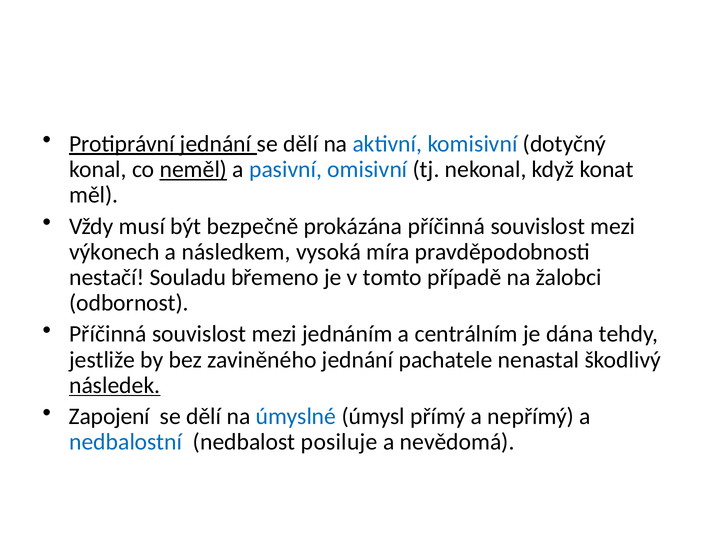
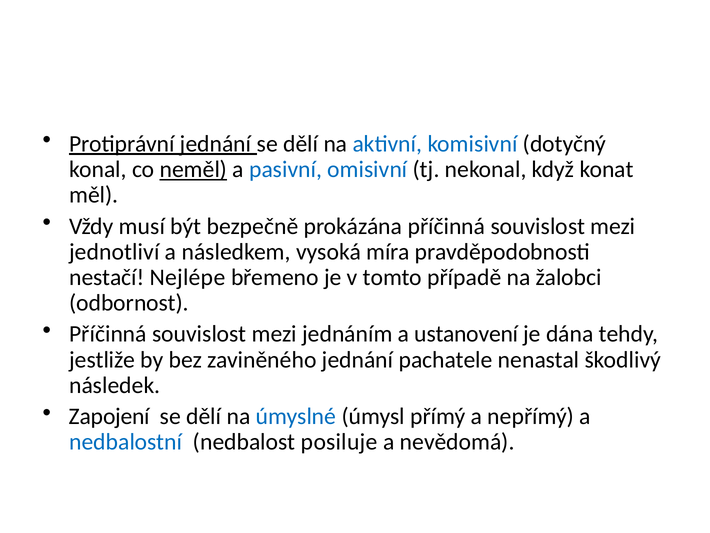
výkonech: výkonech -> jednotliví
Souladu: Souladu -> Nejlépe
centrálním: centrálním -> ustanovení
následek underline: present -> none
